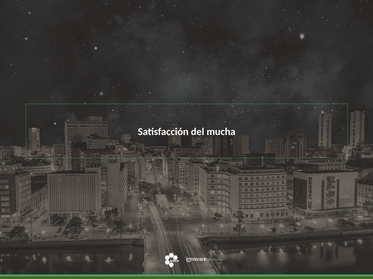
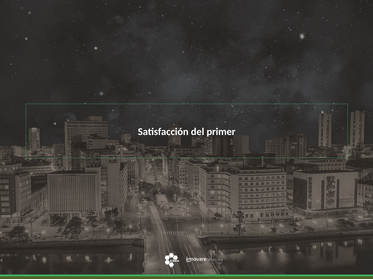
mucha: mucha -> primer
